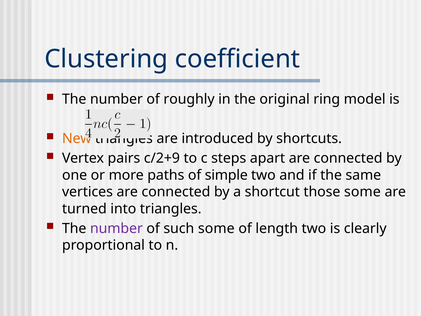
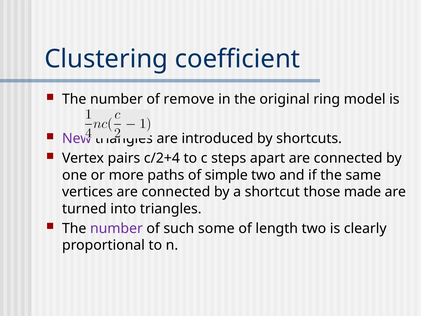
roughly: roughly -> remove
New colour: orange -> purple
c/2+9: c/2+9 -> c/2+4
those some: some -> made
